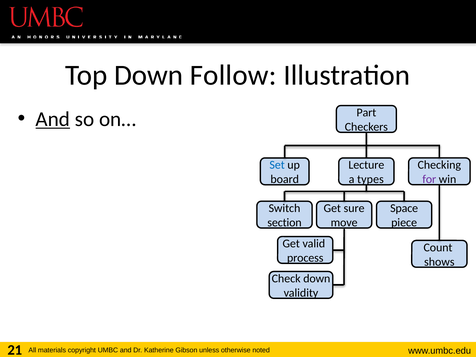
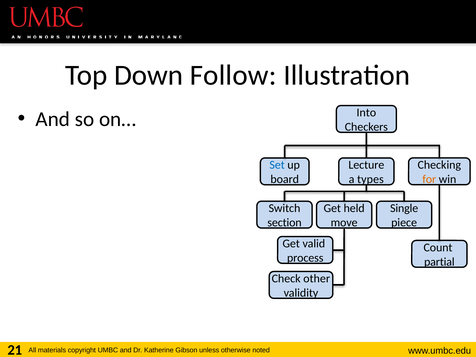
Part: Part -> Into
And at (53, 119) underline: present -> none
for colour: purple -> orange
sure: sure -> held
Space: Space -> Single
shows: shows -> partial
Check down: down -> other
